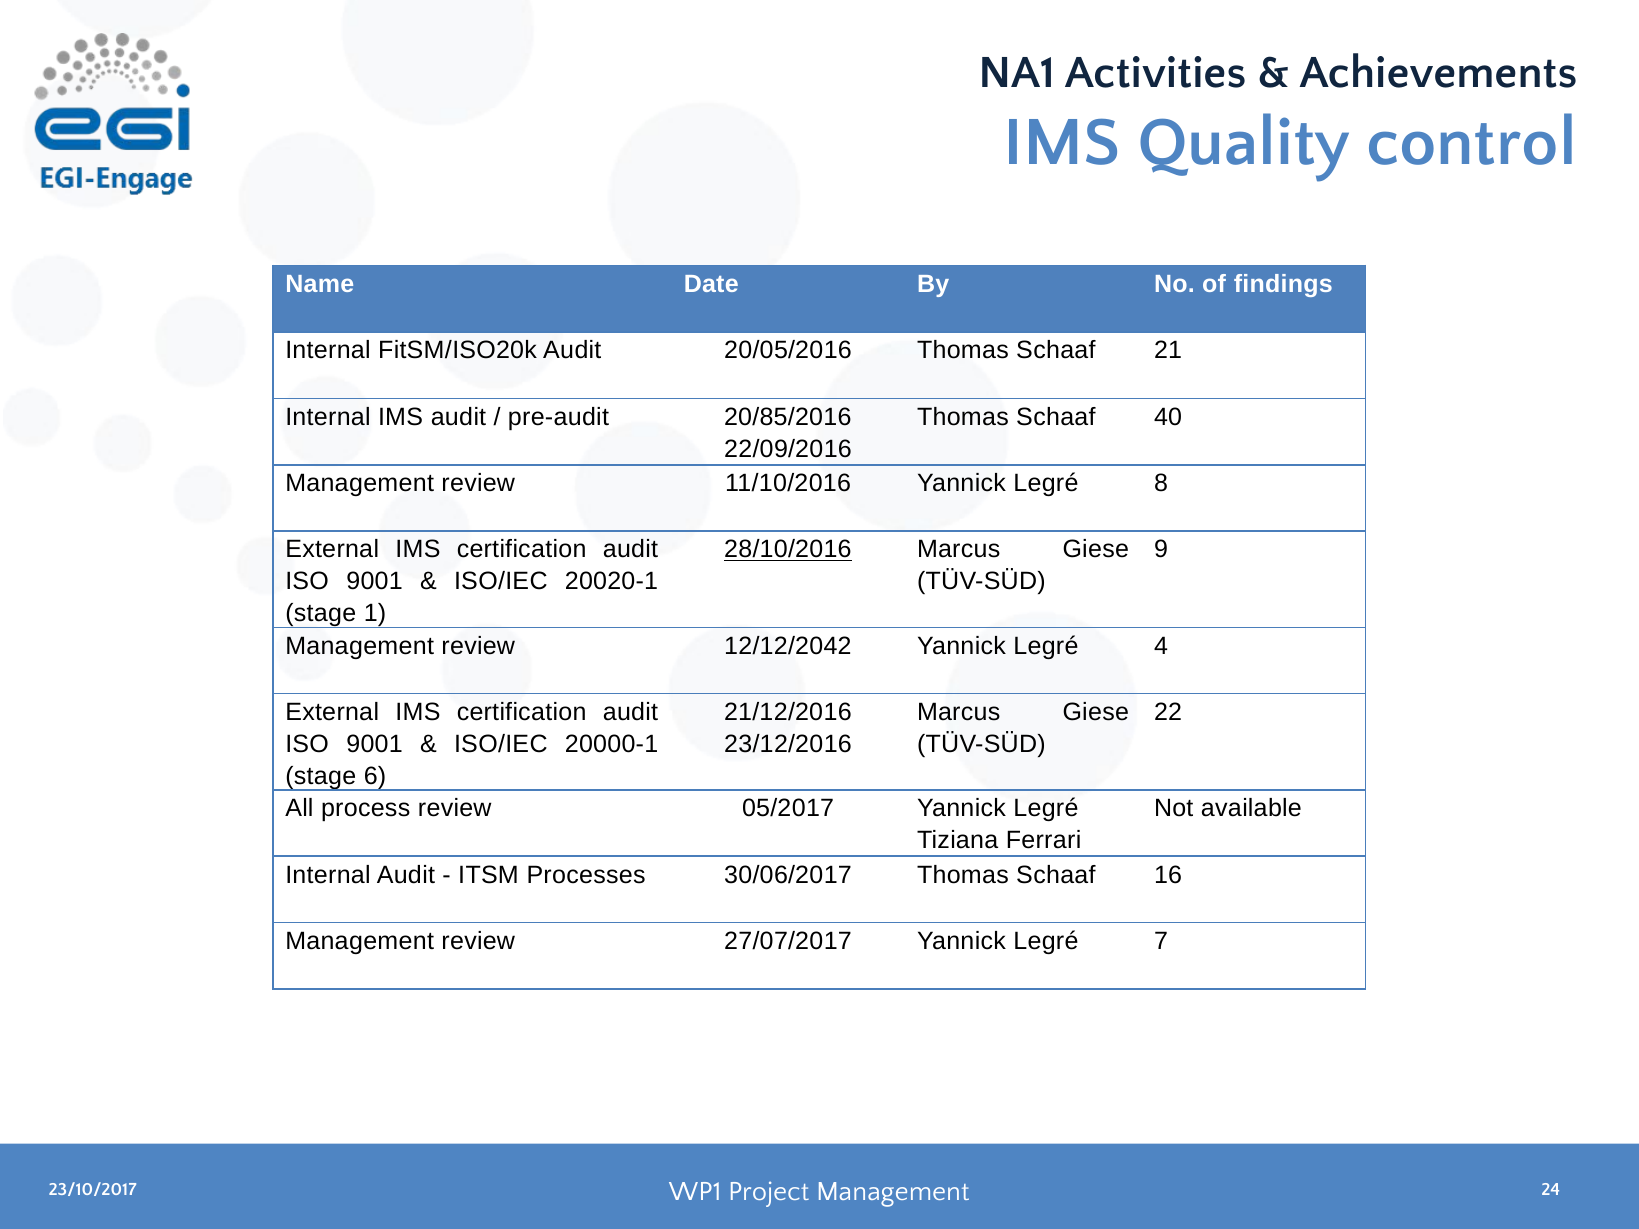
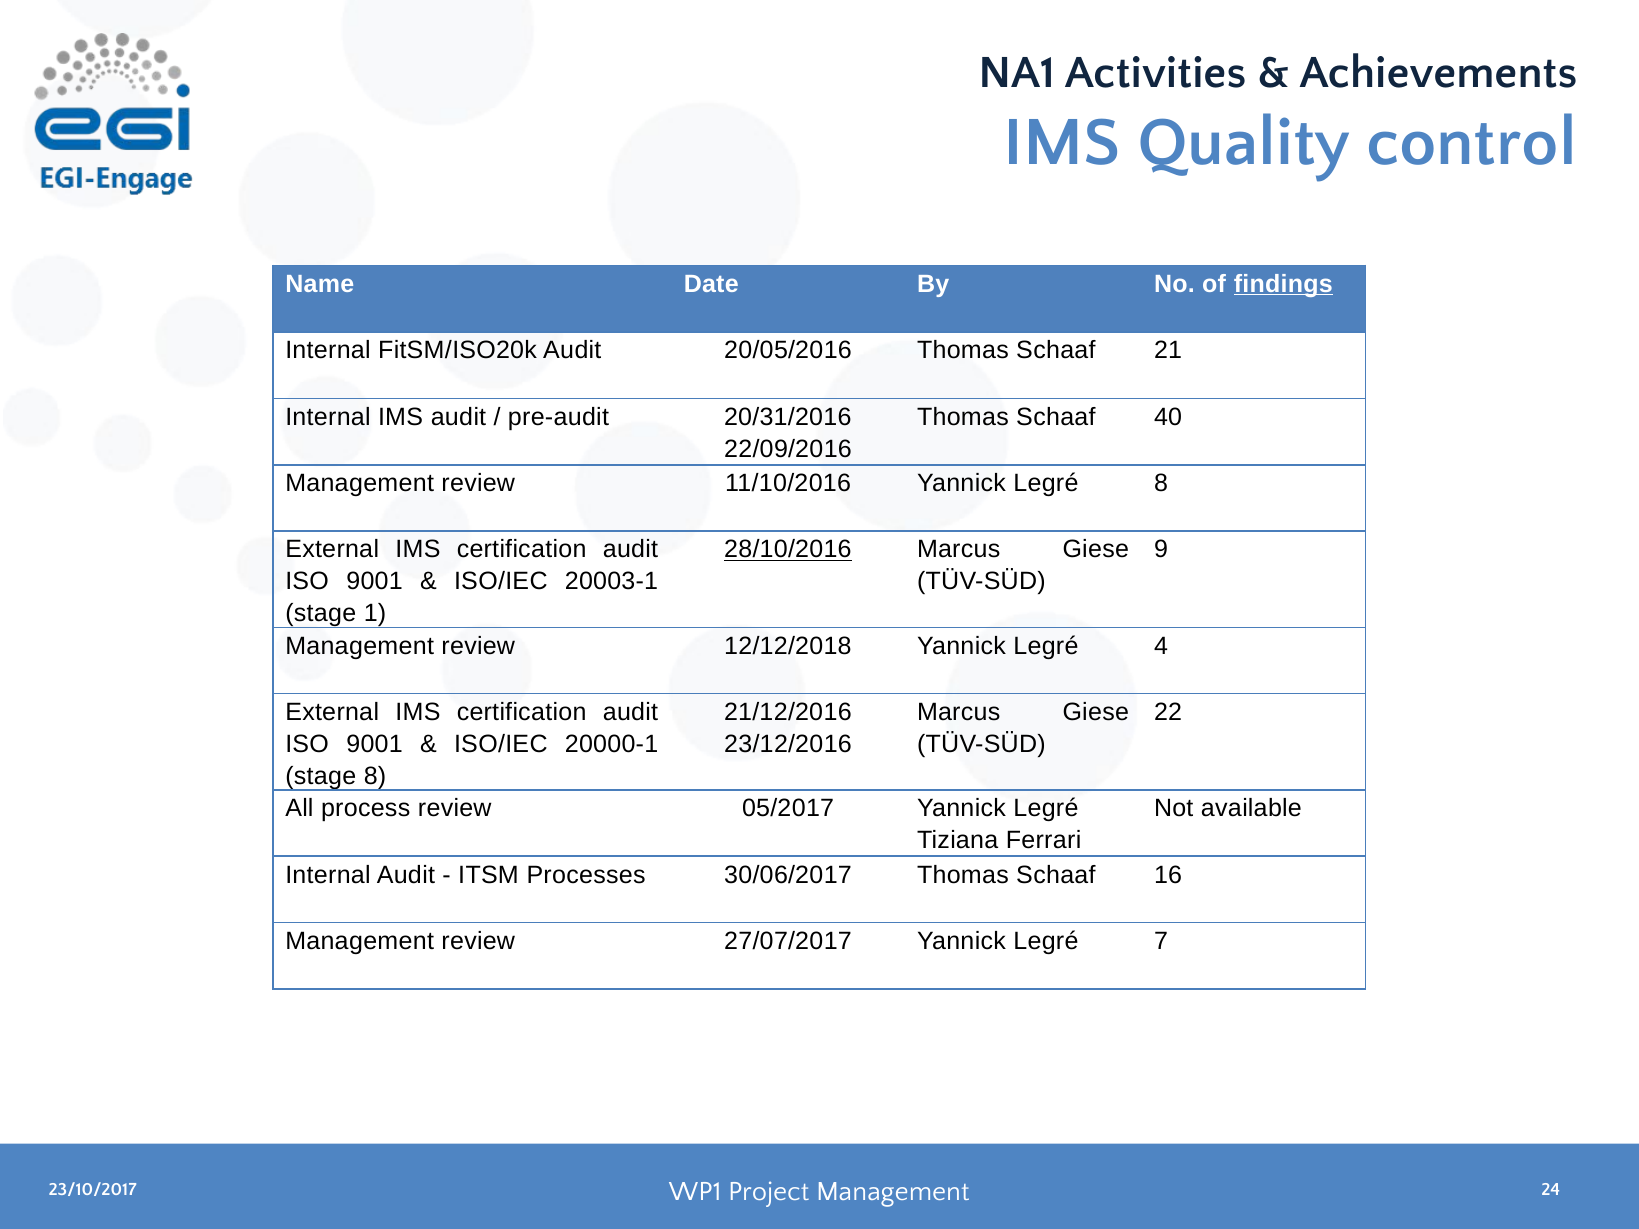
findings underline: none -> present
20/85/2016: 20/85/2016 -> 20/31/2016
20020-1: 20020-1 -> 20003-1
12/12/2042: 12/12/2042 -> 12/12/2018
stage 6: 6 -> 8
